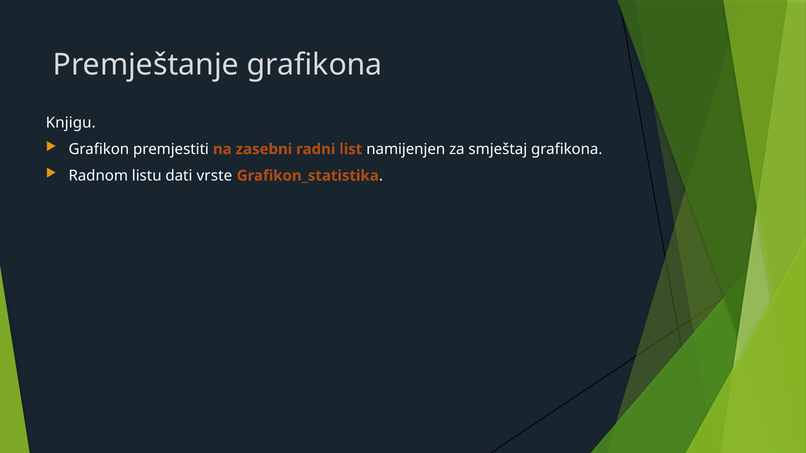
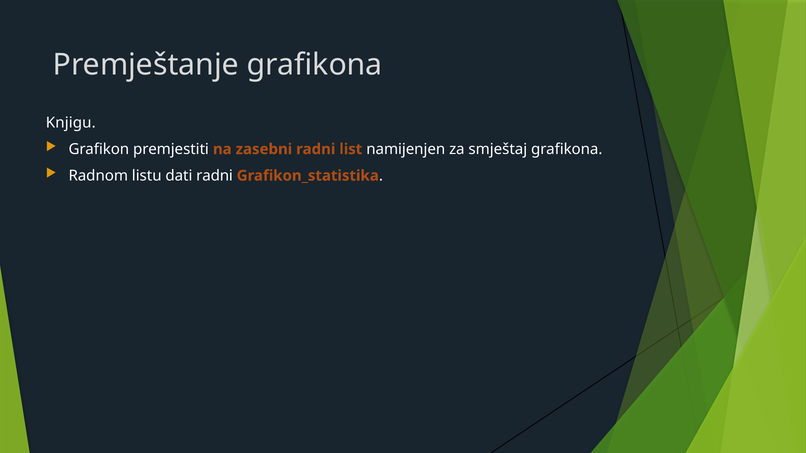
dati vrste: vrste -> radni
